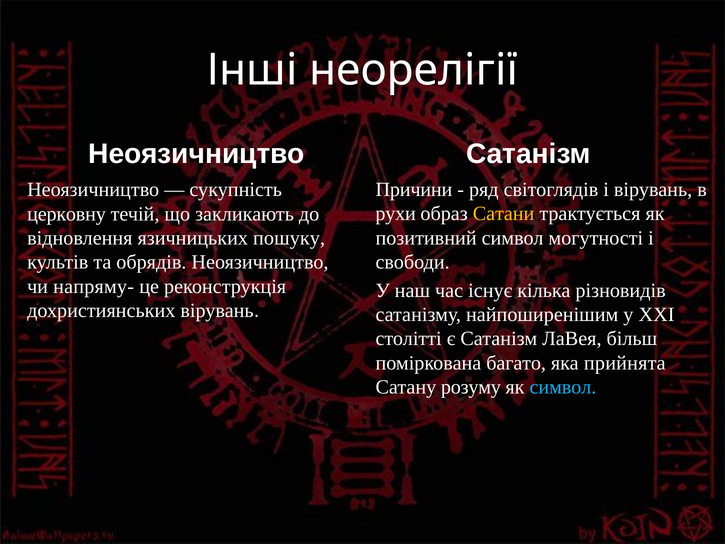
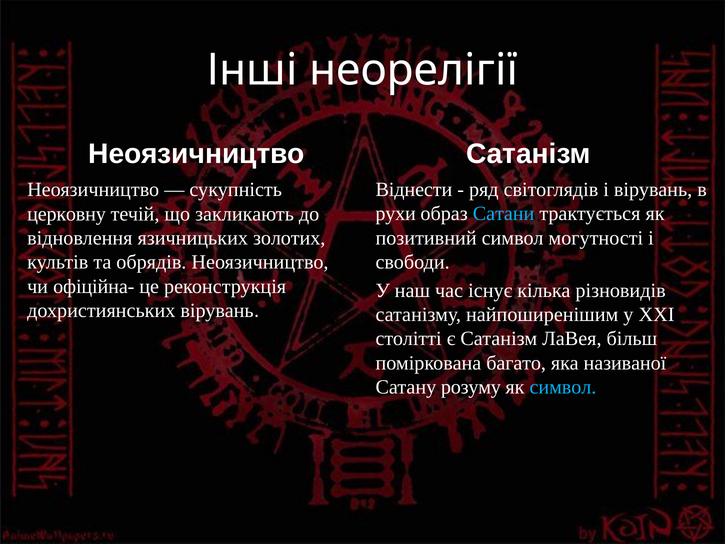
Причини: Причини -> Віднести
Сатани colour: yellow -> light blue
пошуку: пошуку -> золотих
напряму-: напряму- -> офіційна-
прийнята: прийнята -> називаної
